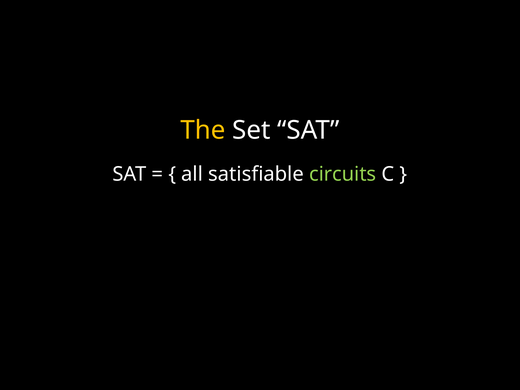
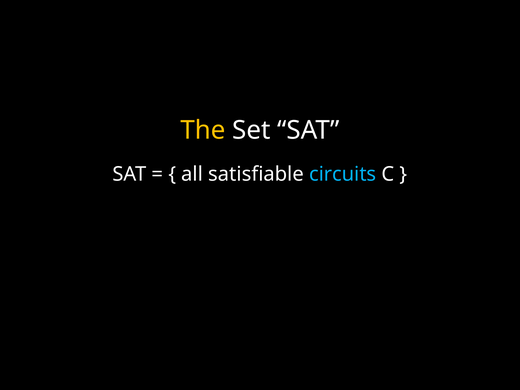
circuits colour: light green -> light blue
